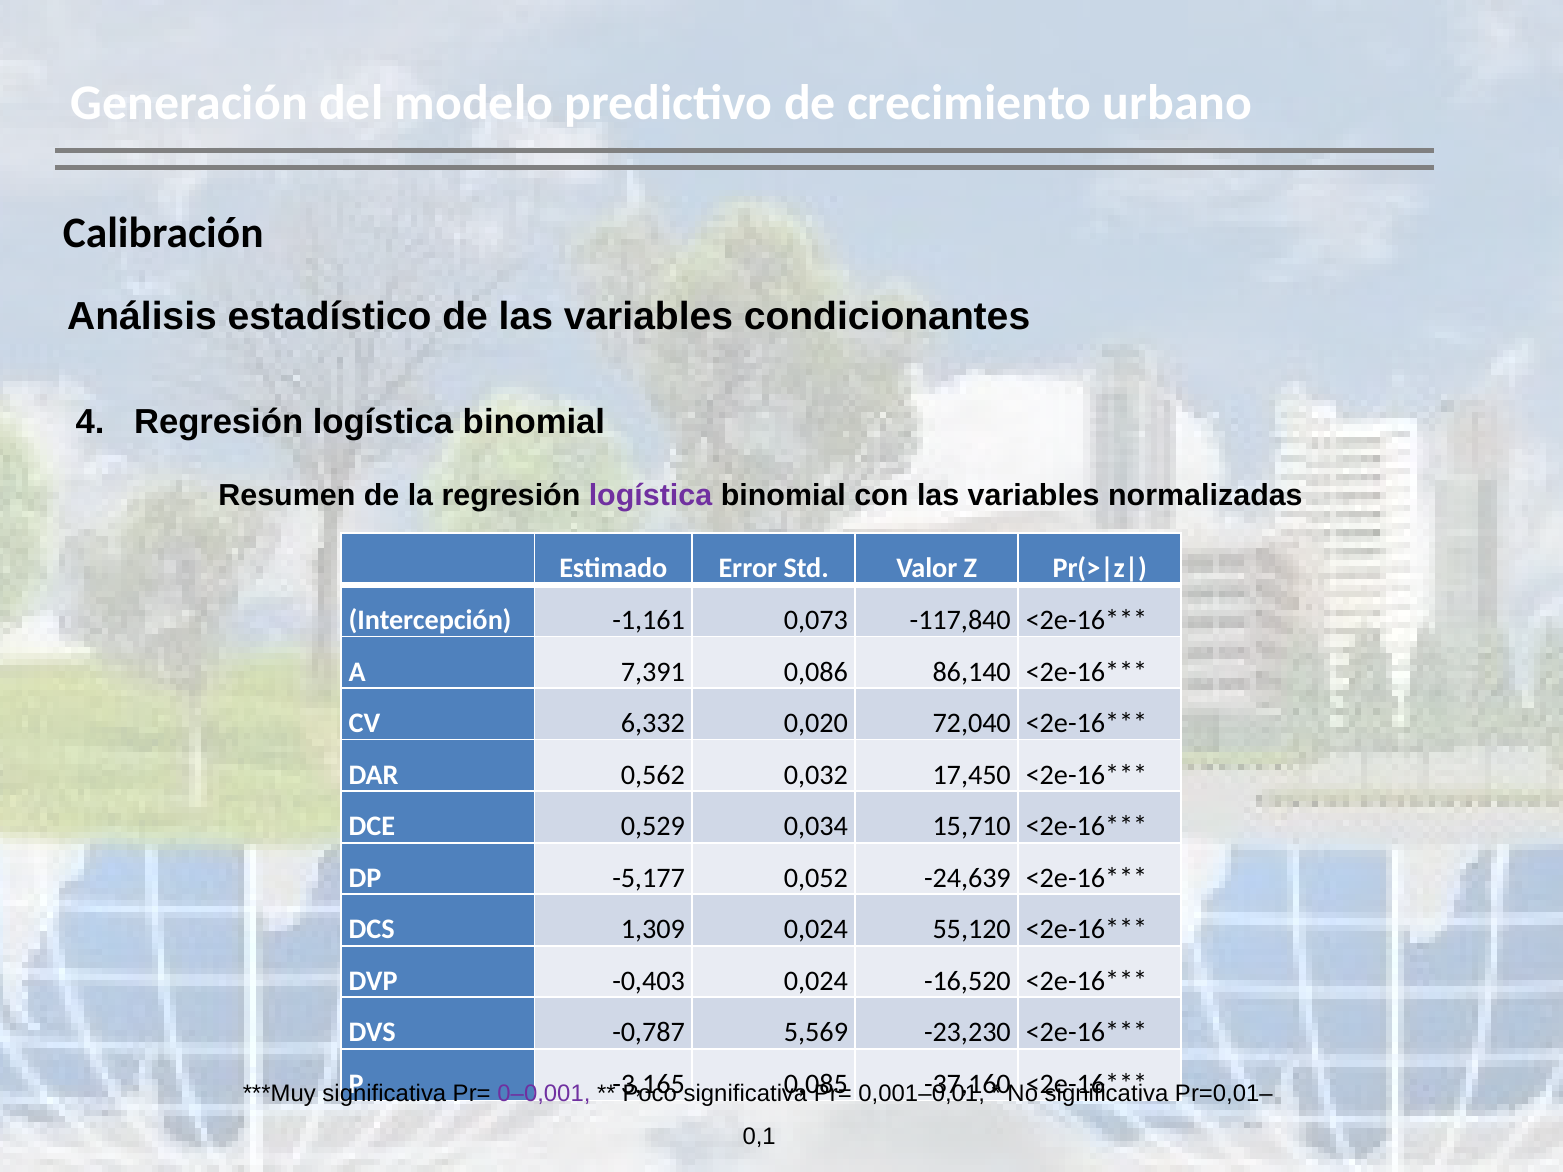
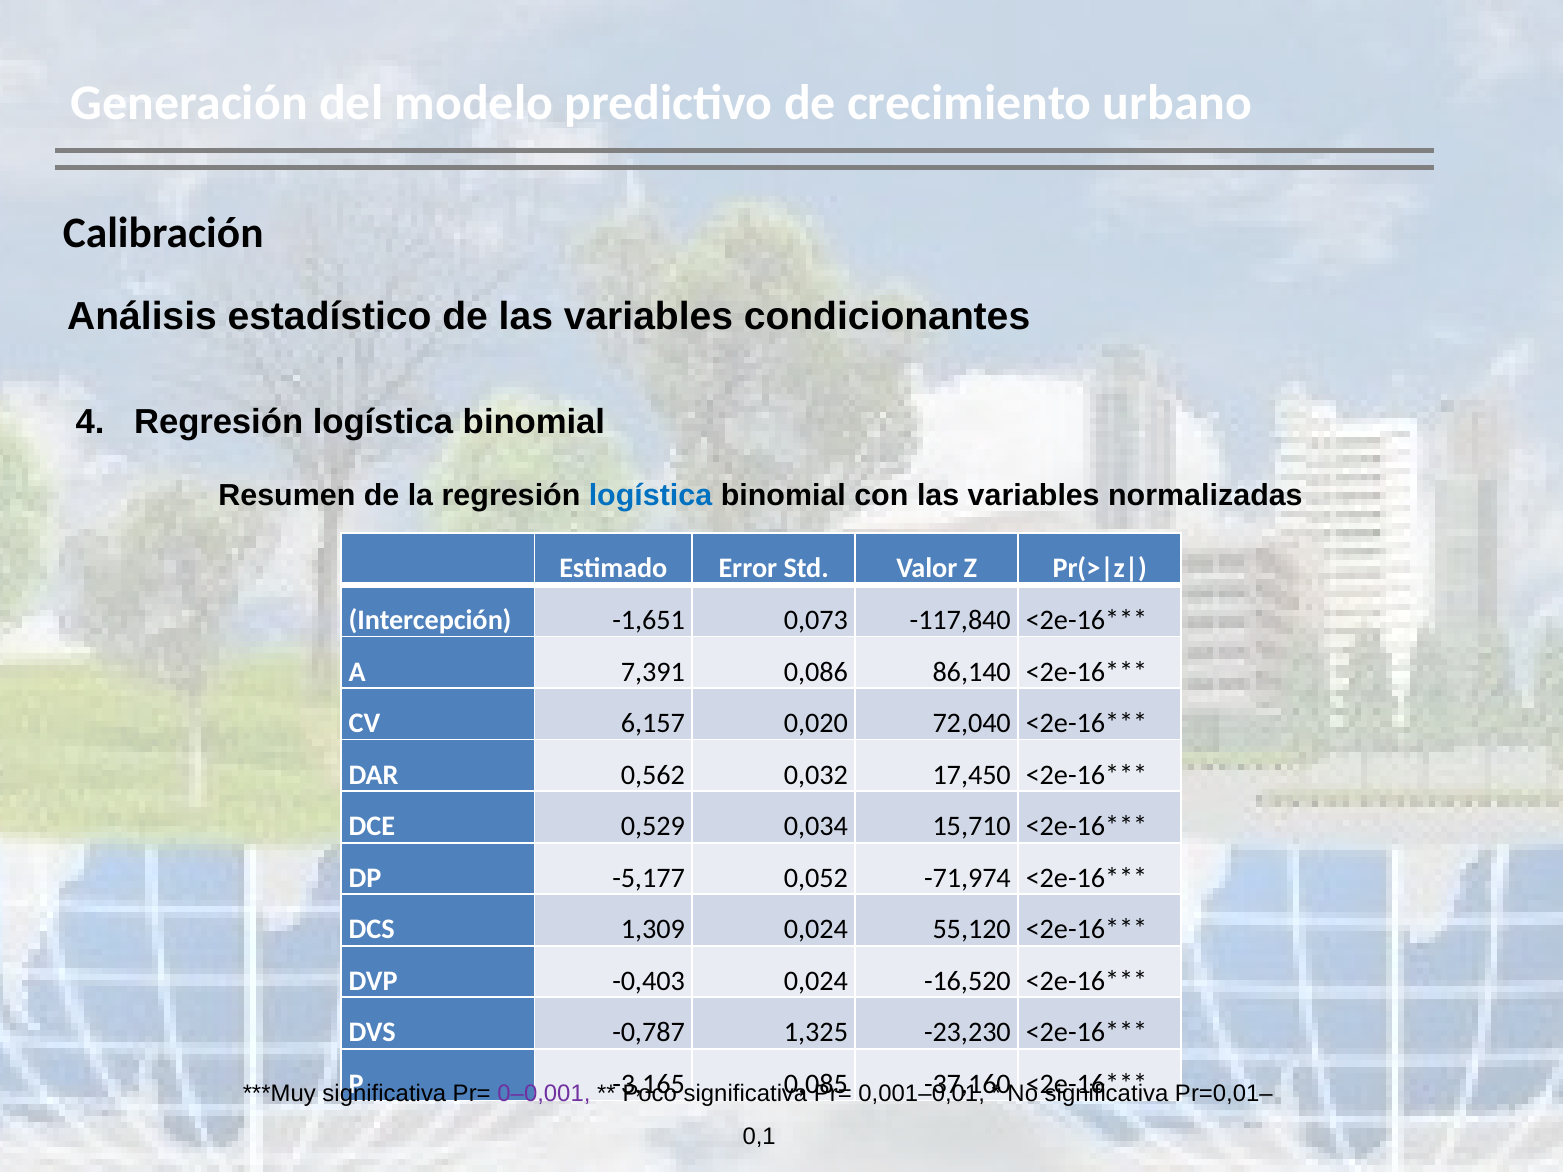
logística at (651, 495) colour: purple -> blue
-1,161: -1,161 -> -1,651
6,332: 6,332 -> 6,157
-24,639: -24,639 -> -71,974
5,569: 5,569 -> 1,325
